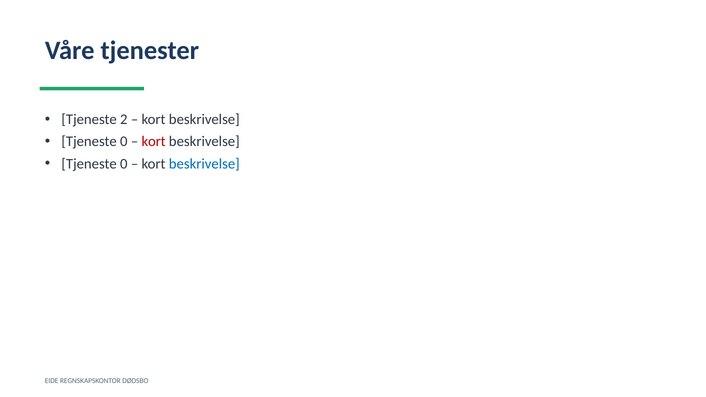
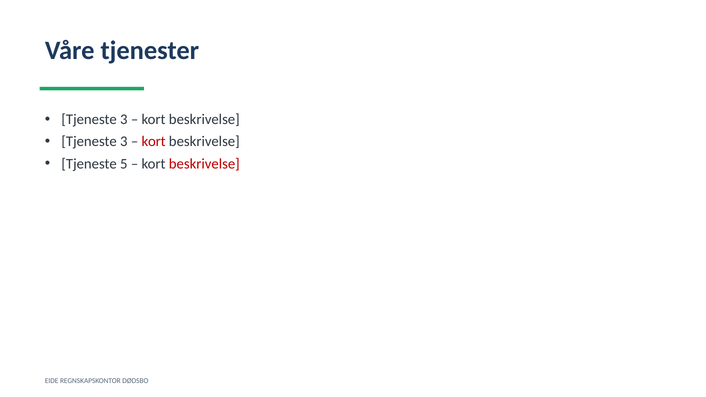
2 at (124, 120): 2 -> 3
0 at (124, 142): 0 -> 3
0 at (124, 164): 0 -> 5
beskrivelse at (204, 164) colour: blue -> red
